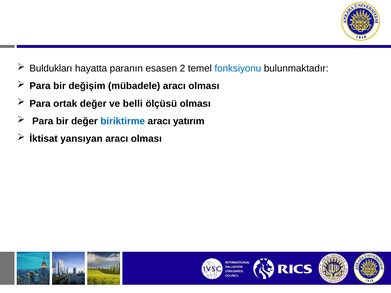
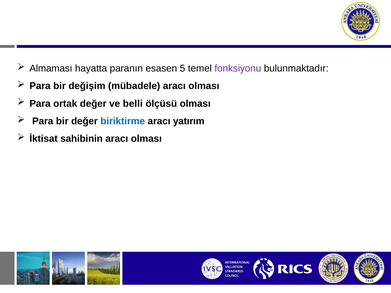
Buldukları: Buldukları -> Almaması
2: 2 -> 5
fonksiyonu colour: blue -> purple
yansıyan: yansıyan -> sahibinin
